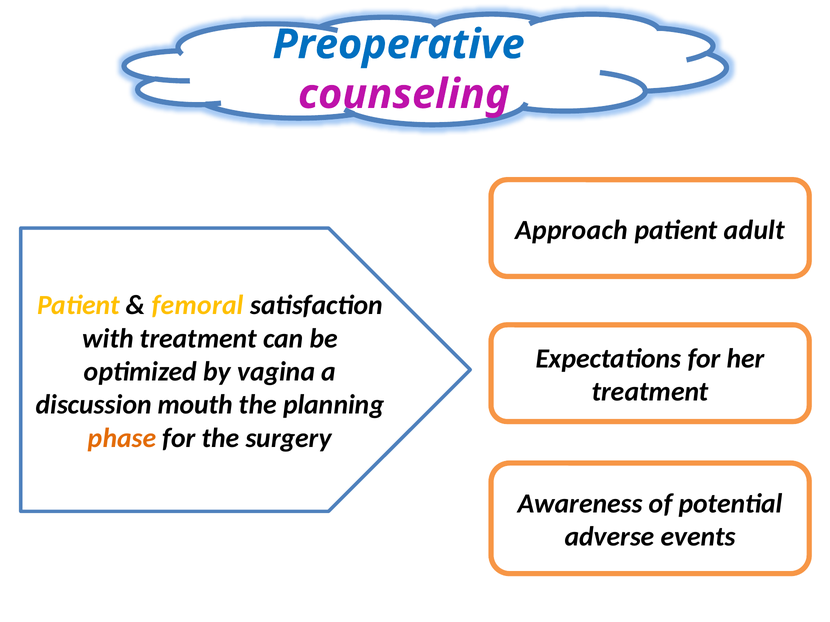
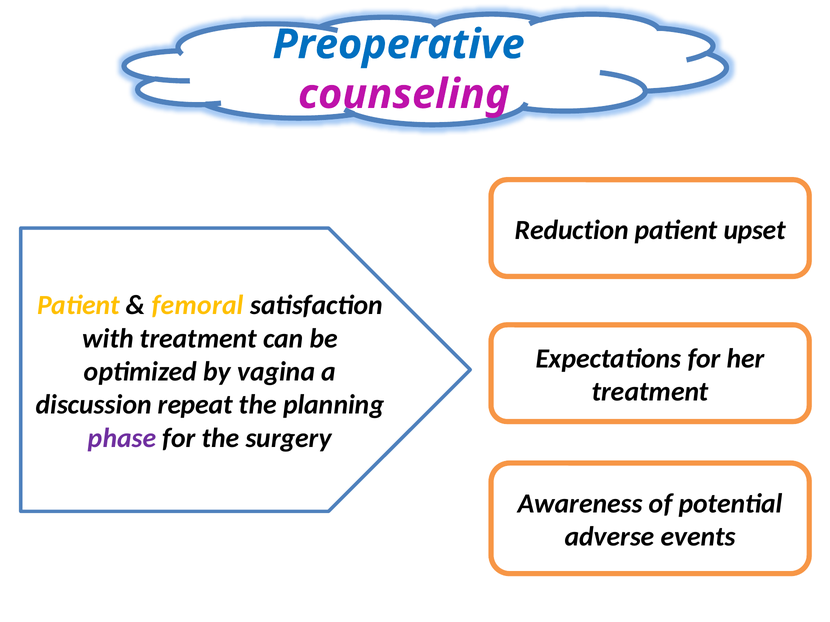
Approach: Approach -> Reduction
adult: adult -> upset
mouth: mouth -> repeat
phase colour: orange -> purple
